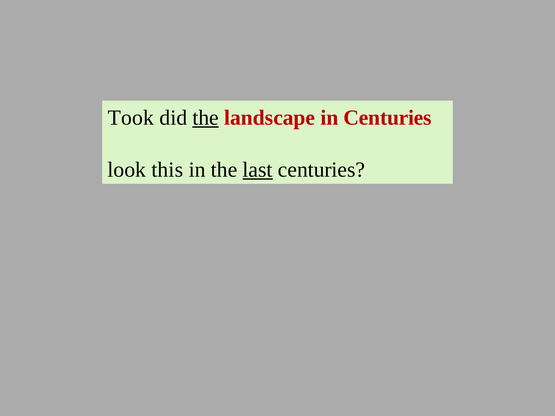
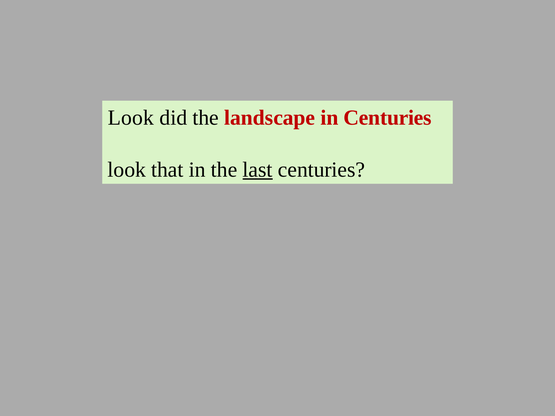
Took at (131, 118): Took -> Look
the at (206, 118) underline: present -> none
this: this -> that
